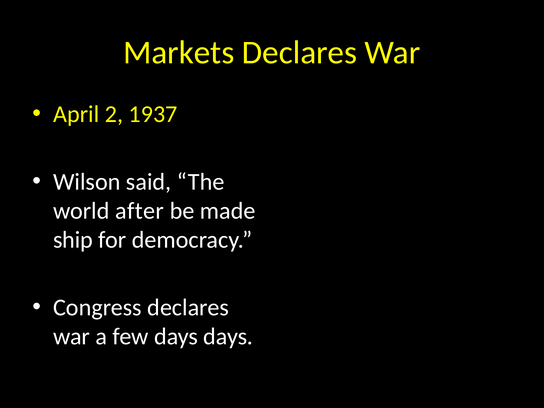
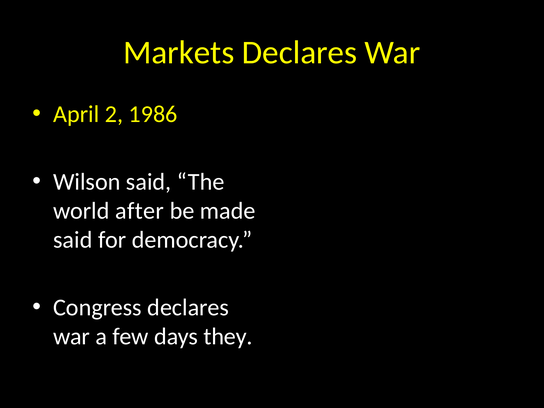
1937: 1937 -> 1986
ship at (73, 240): ship -> said
days days: days -> they
